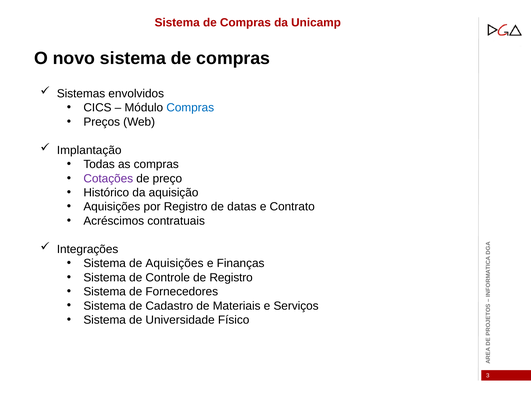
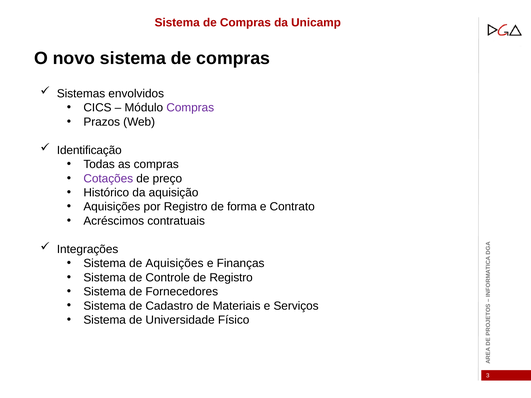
Compras at (190, 108) colour: blue -> purple
Preços: Preços -> Prazos
Implantação: Implantação -> Identificação
datas: datas -> forma
